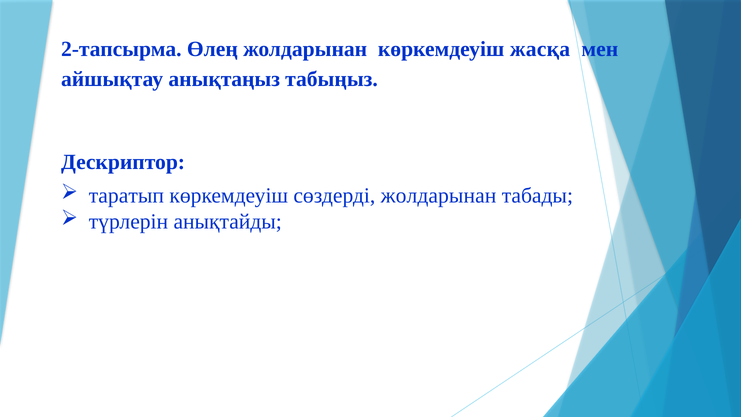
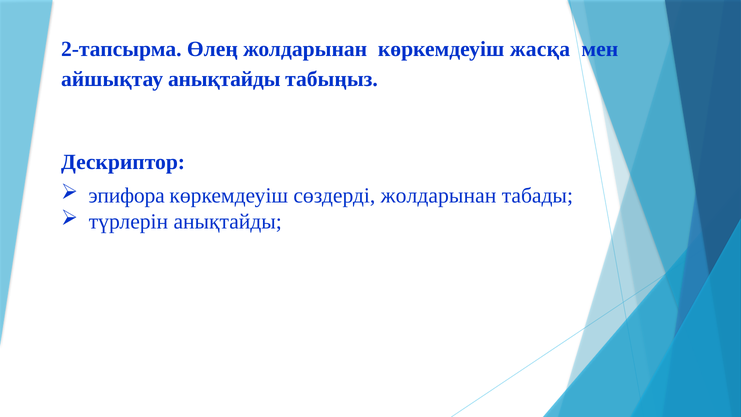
айшықтау анықтаңыз: анықтаңыз -> анықтайды
таратып: таратып -> эпифора
